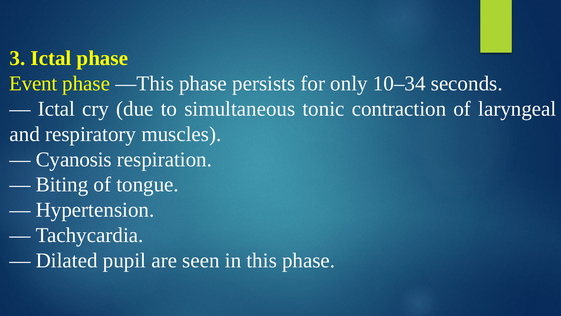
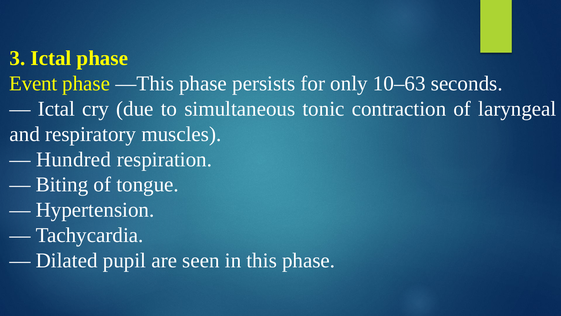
10–34: 10–34 -> 10–63
Cyanosis: Cyanosis -> Hundred
